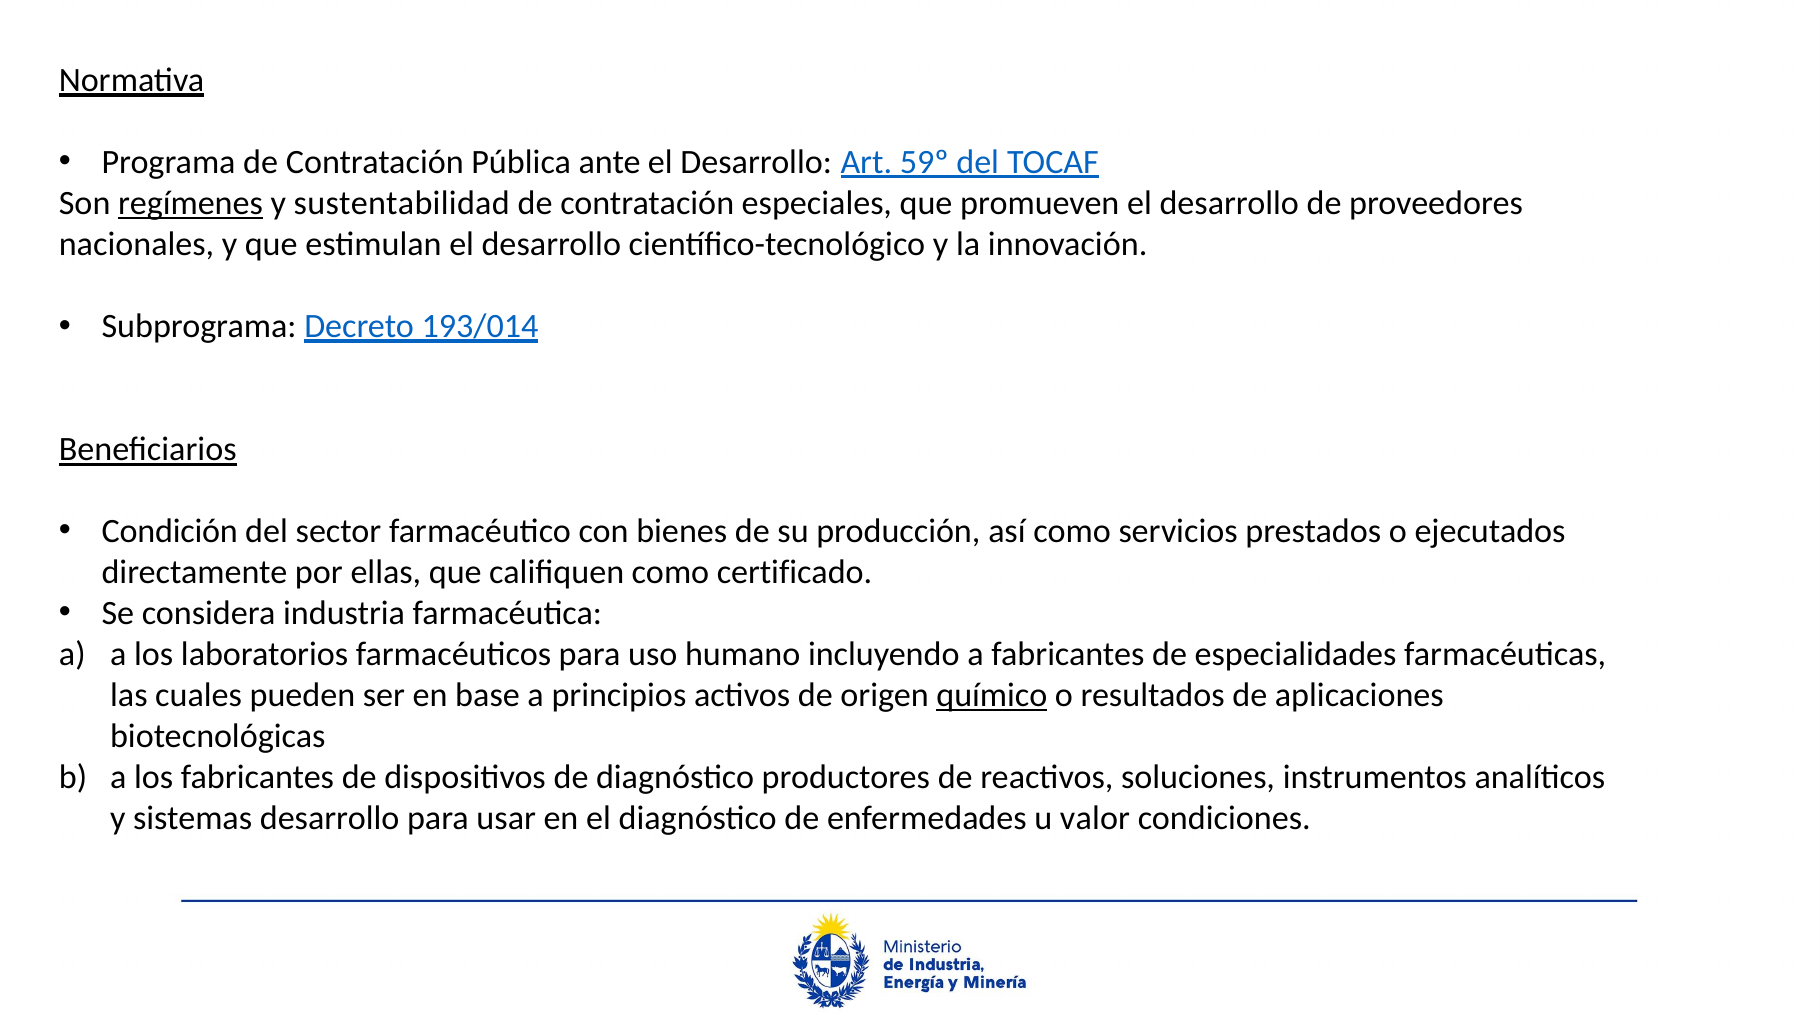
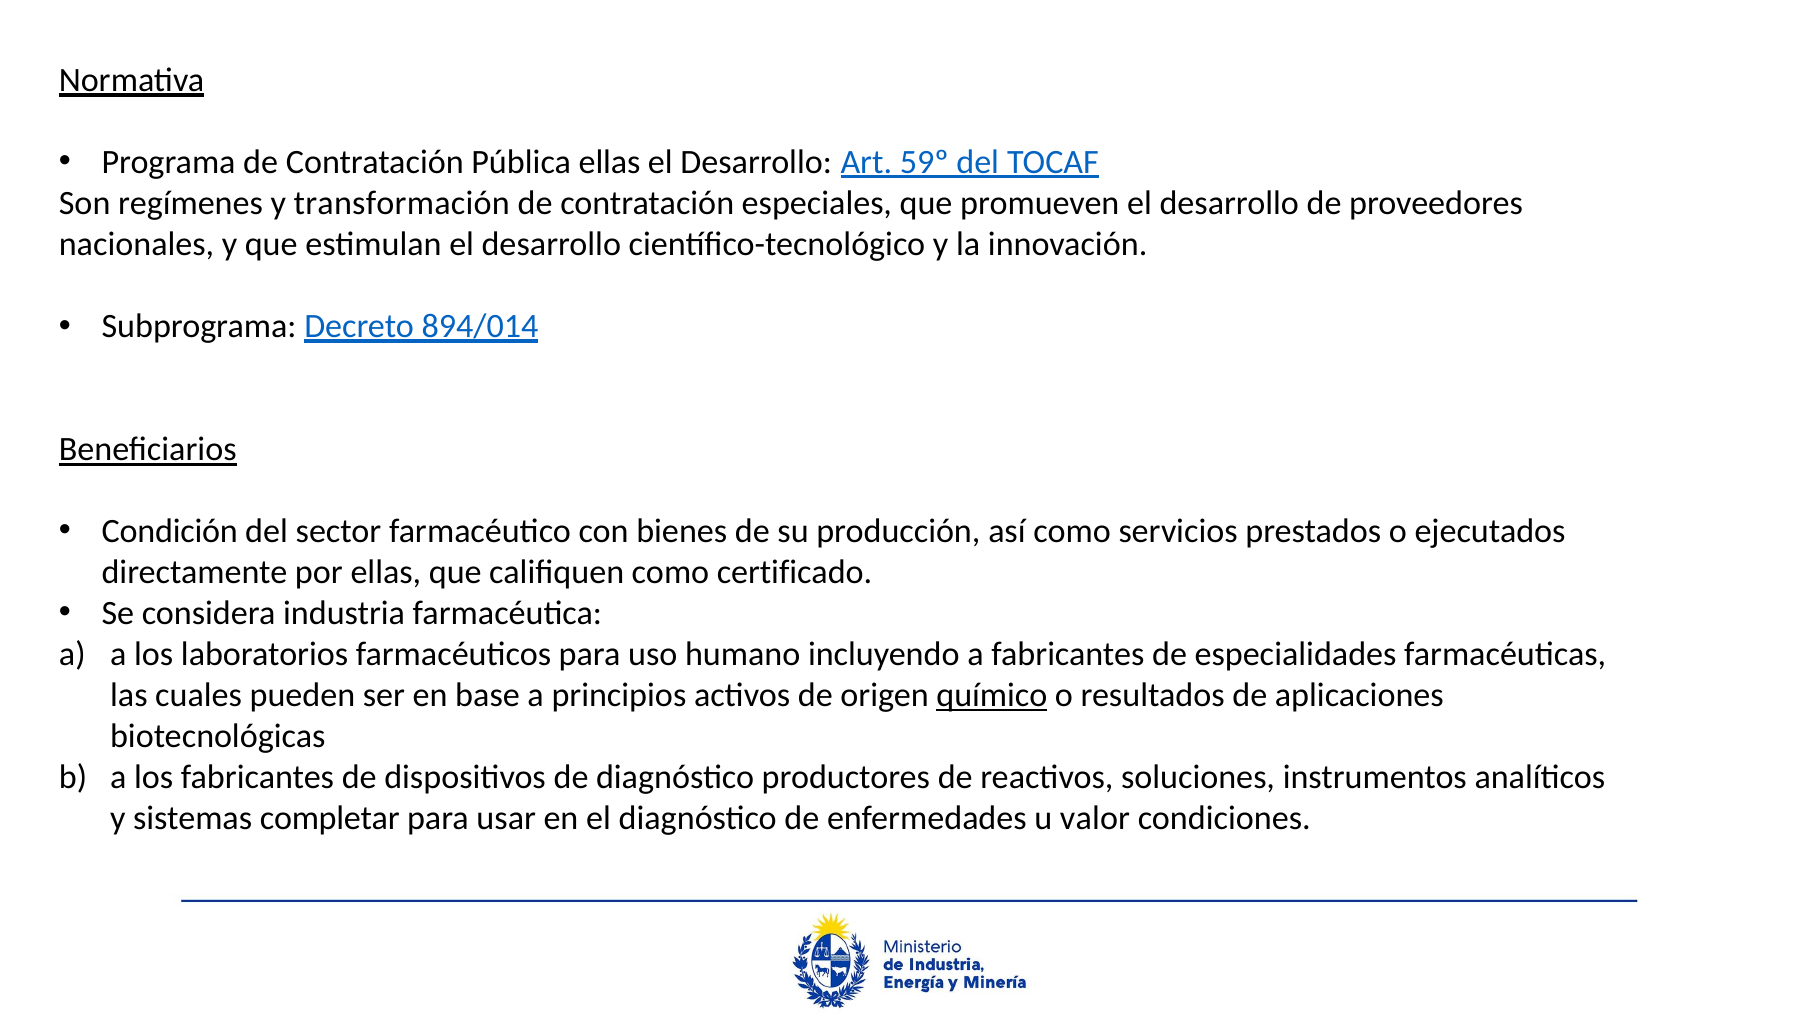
Pública ante: ante -> ellas
regímenes underline: present -> none
sustentabilidad: sustentabilidad -> transformación
193/014: 193/014 -> 894/014
sistemas desarrollo: desarrollo -> completar
